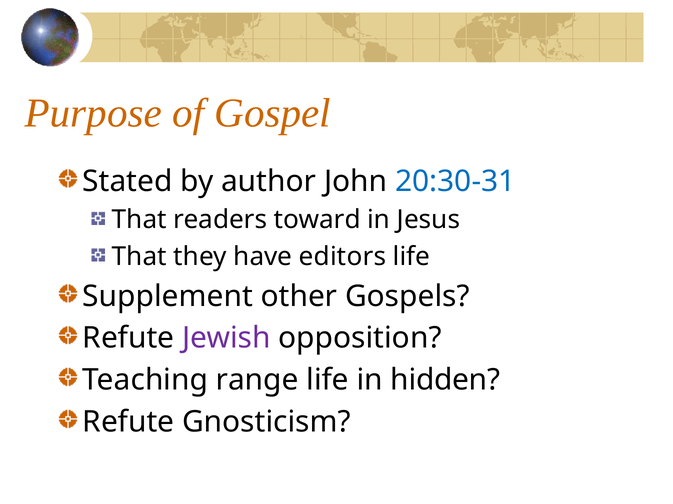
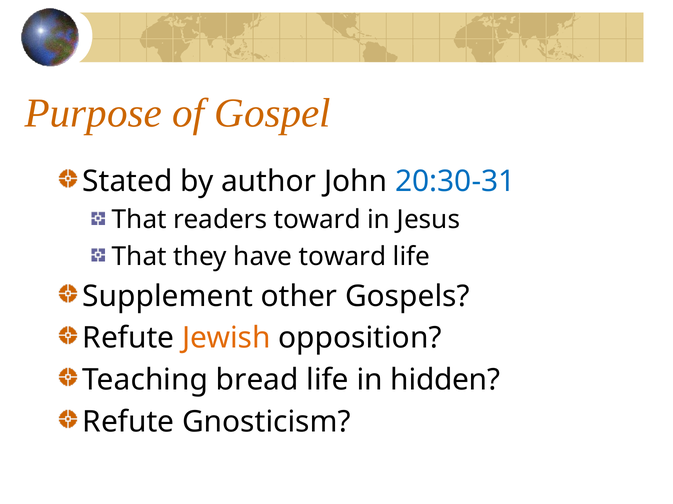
have editors: editors -> toward
Jewish colour: purple -> orange
range: range -> bread
